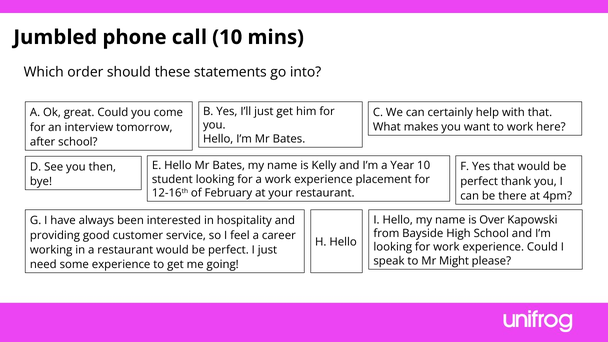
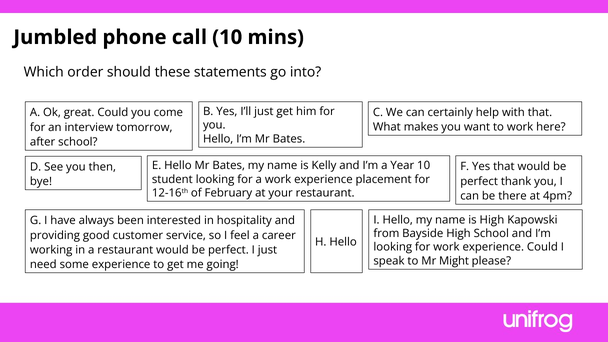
is Over: Over -> High
